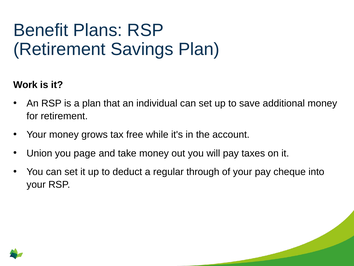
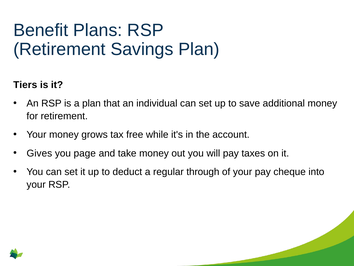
Work: Work -> Tiers
Union: Union -> Gives
